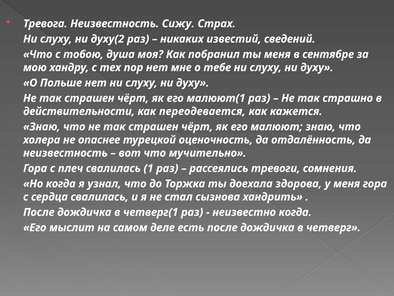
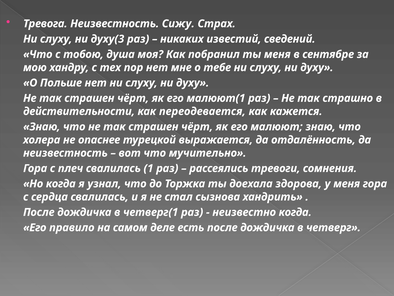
духу(2: духу(2 -> духу(3
оценочность: оценочность -> выражается
мыслит: мыслит -> правило
